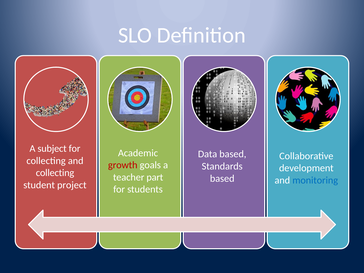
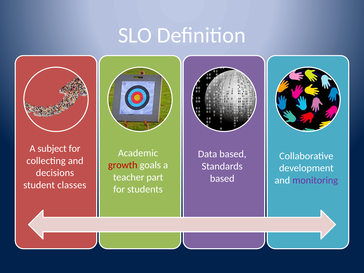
collecting at (55, 173): collecting -> decisions
monitoring colour: blue -> purple
project: project -> classes
